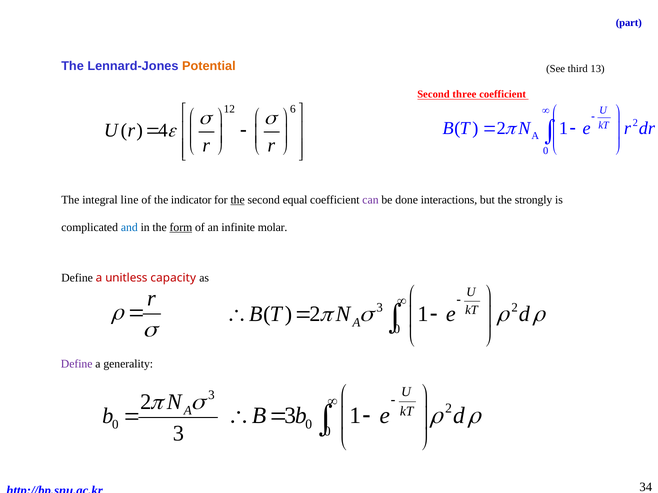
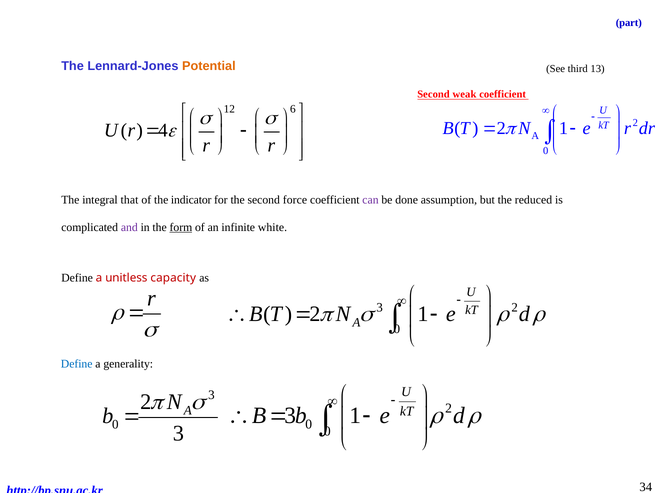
three: three -> weak
line: line -> that
the at (238, 200) underline: present -> none
equal: equal -> force
interactions: interactions -> assumption
strongly: strongly -> reduced
and colour: blue -> purple
molar: molar -> white
Define at (77, 364) colour: purple -> blue
